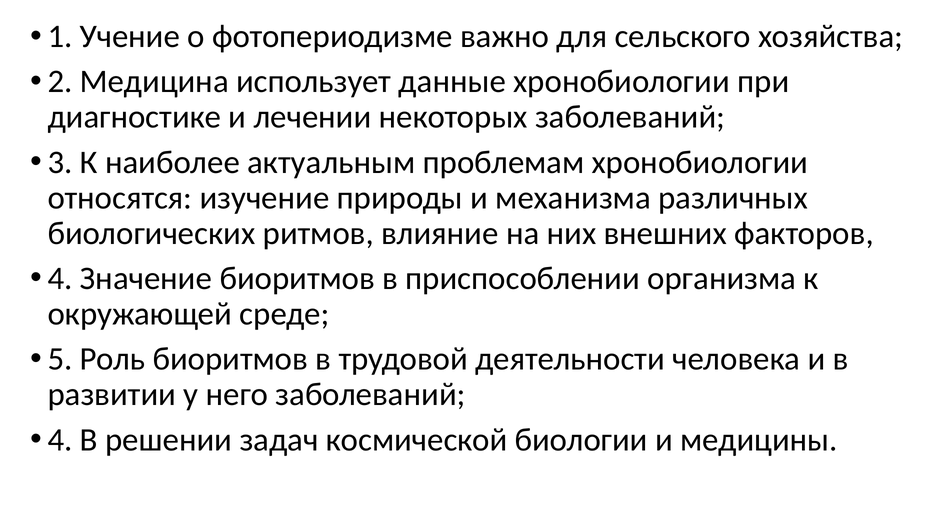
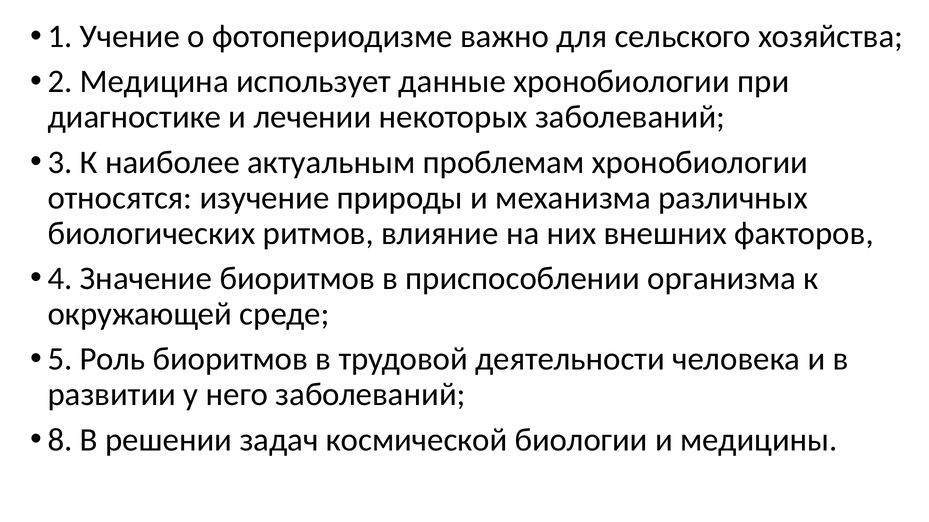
4 at (60, 440): 4 -> 8
